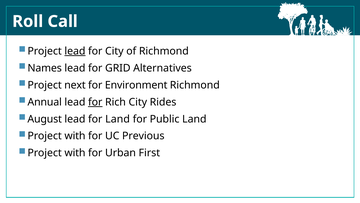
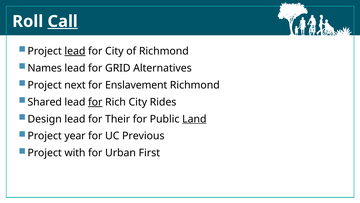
Call underline: none -> present
Environment: Environment -> Enslavement
Annual: Annual -> Shared
August: August -> Design
for Land: Land -> Their
Land at (194, 119) underline: none -> present
with at (75, 136): with -> year
